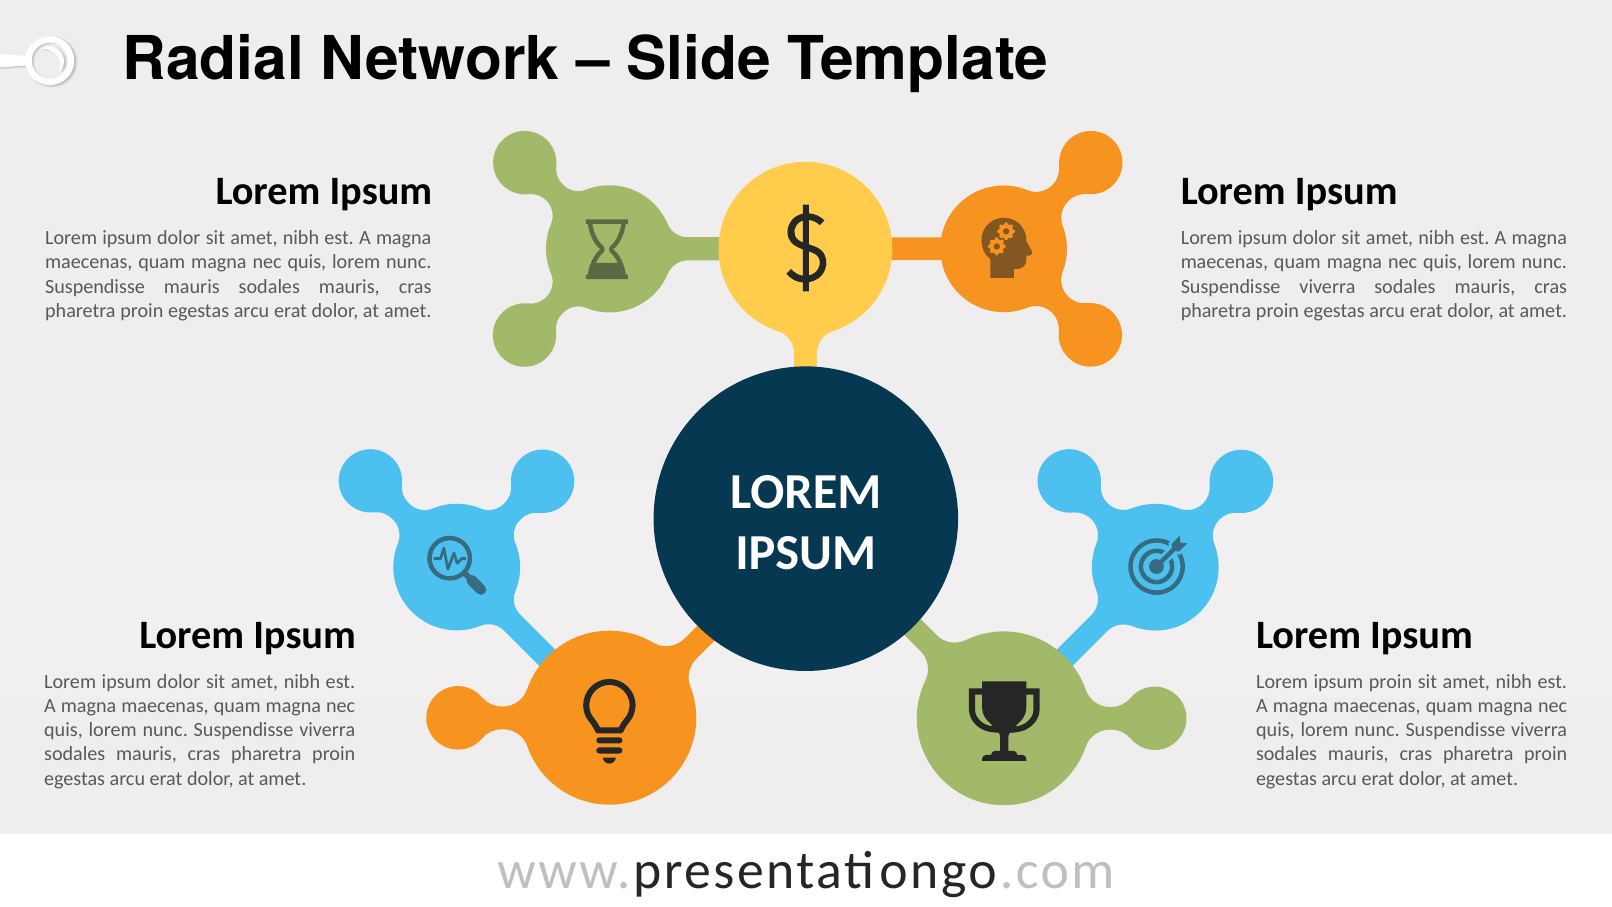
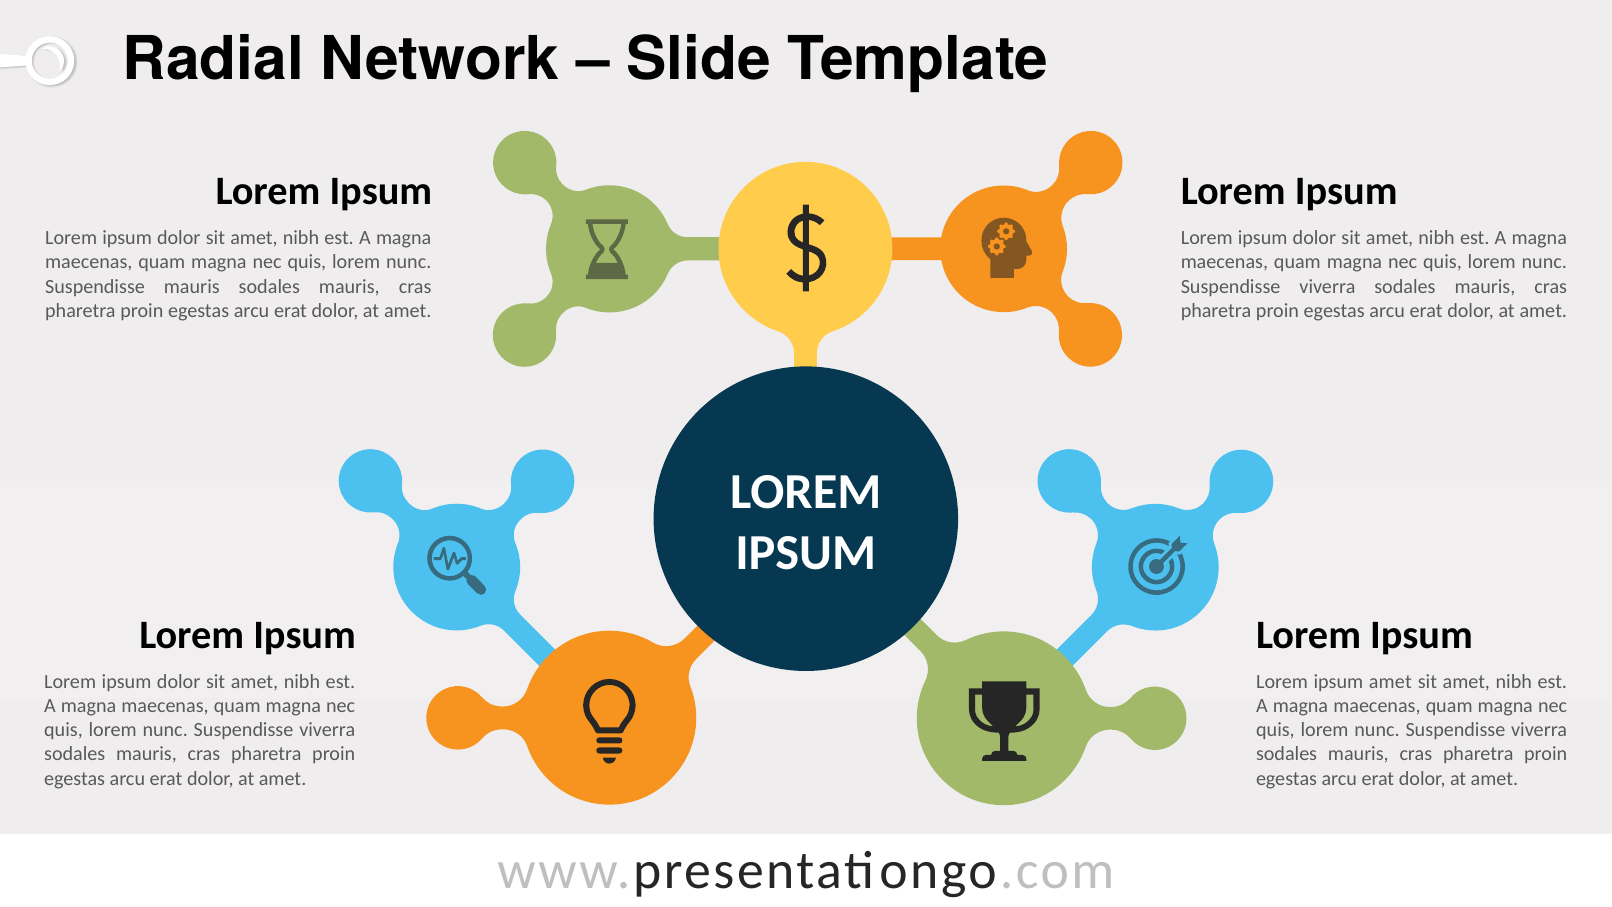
ipsum proin: proin -> amet
